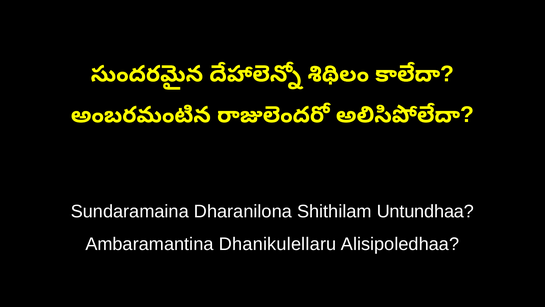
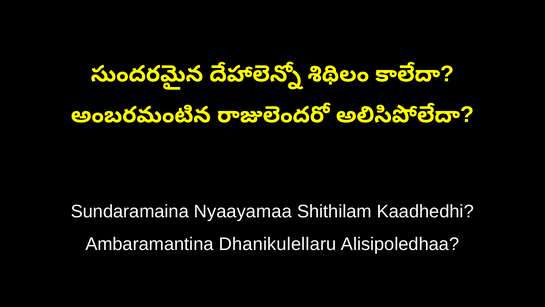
Dharanilona: Dharanilona -> Nyaayamaa
Untundhaa: Untundhaa -> Kaadhedhi
